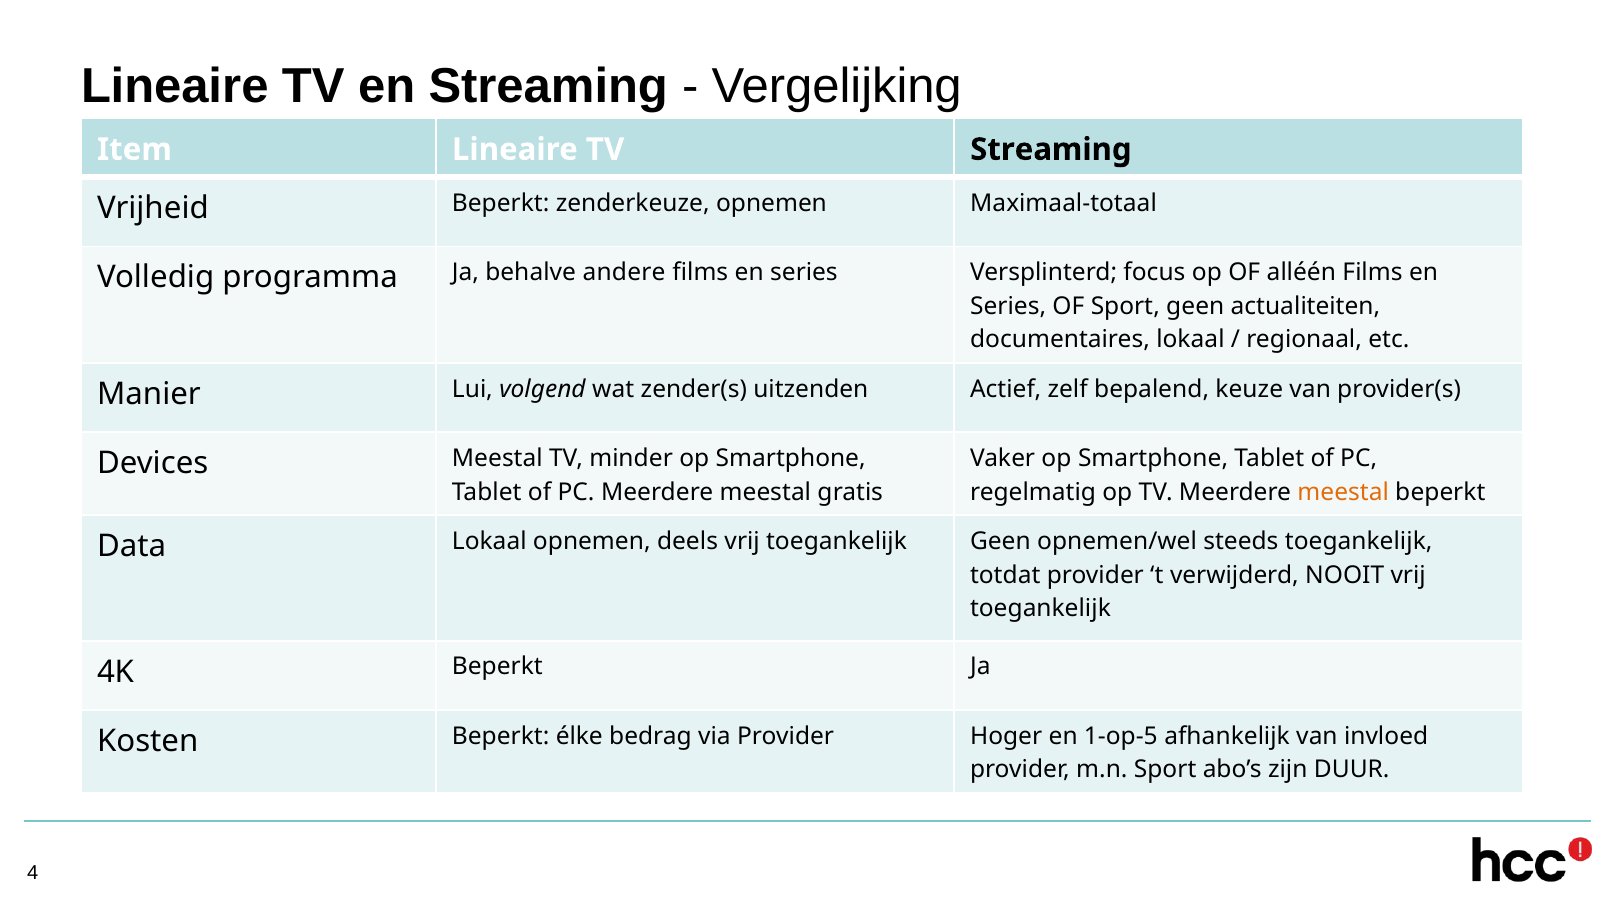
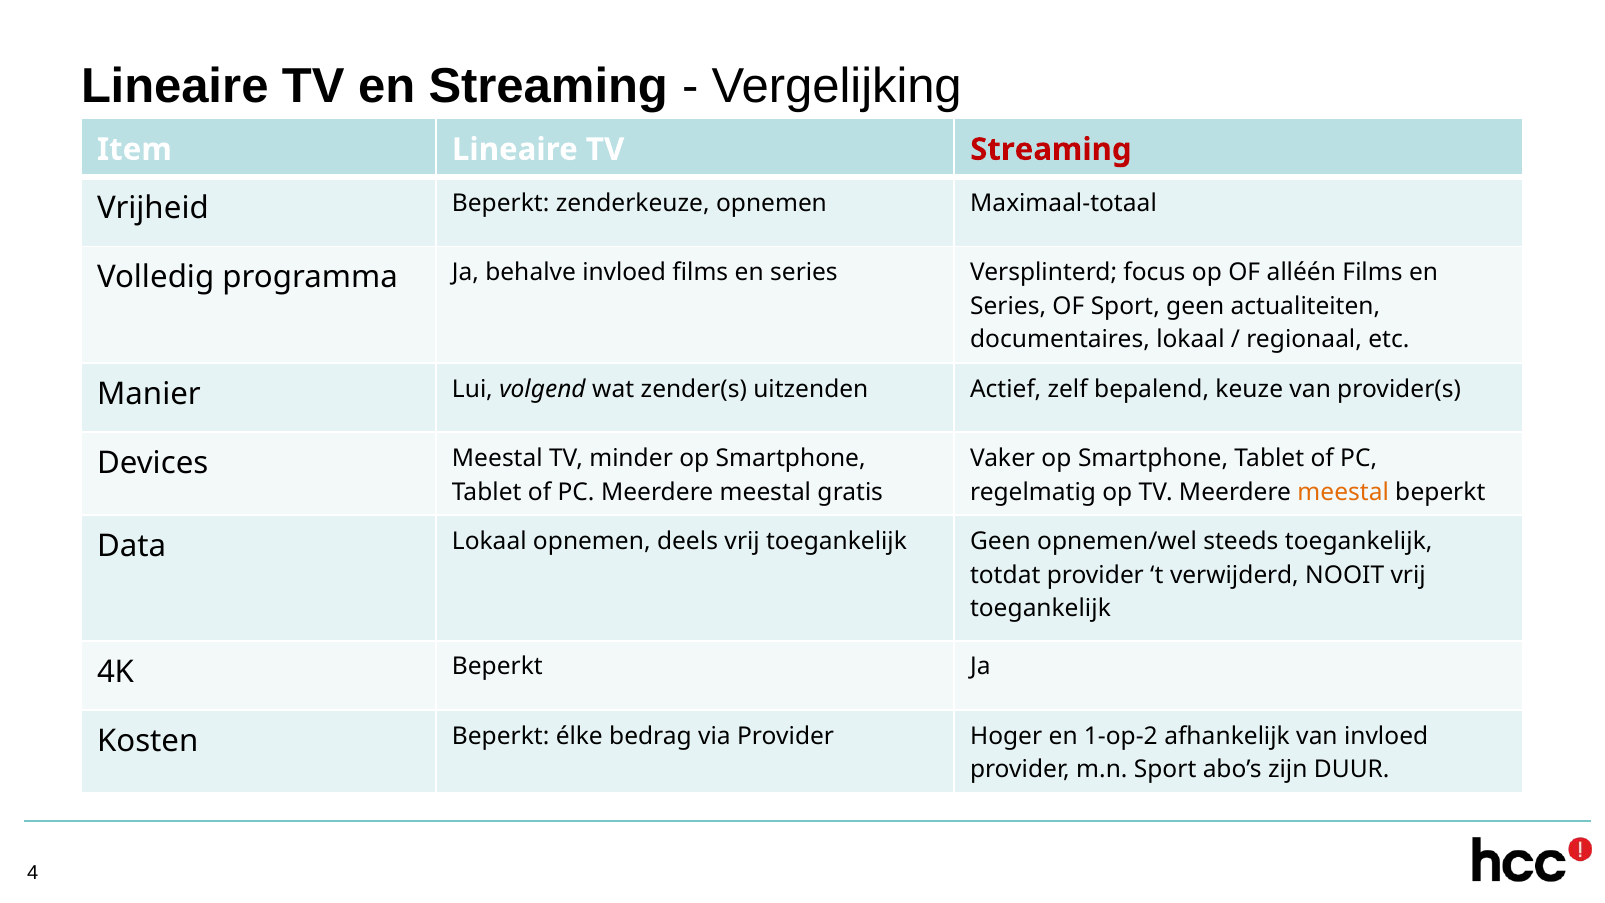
Streaming at (1051, 149) colour: black -> red
behalve andere: andere -> invloed
1-op-5: 1-op-5 -> 1-op-2
